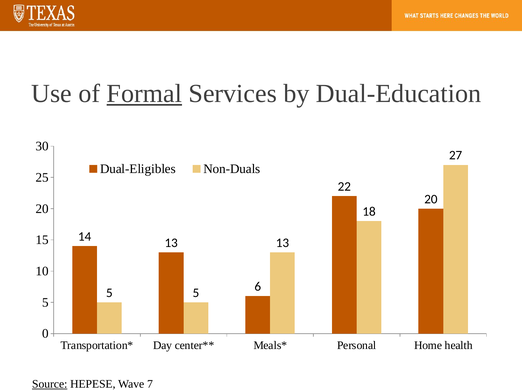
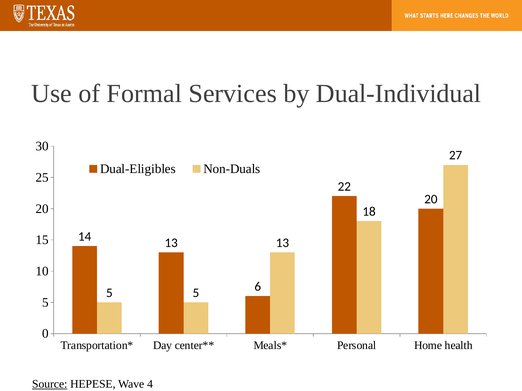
Formal underline: present -> none
Dual-Education: Dual-Education -> Dual-Individual
7: 7 -> 4
